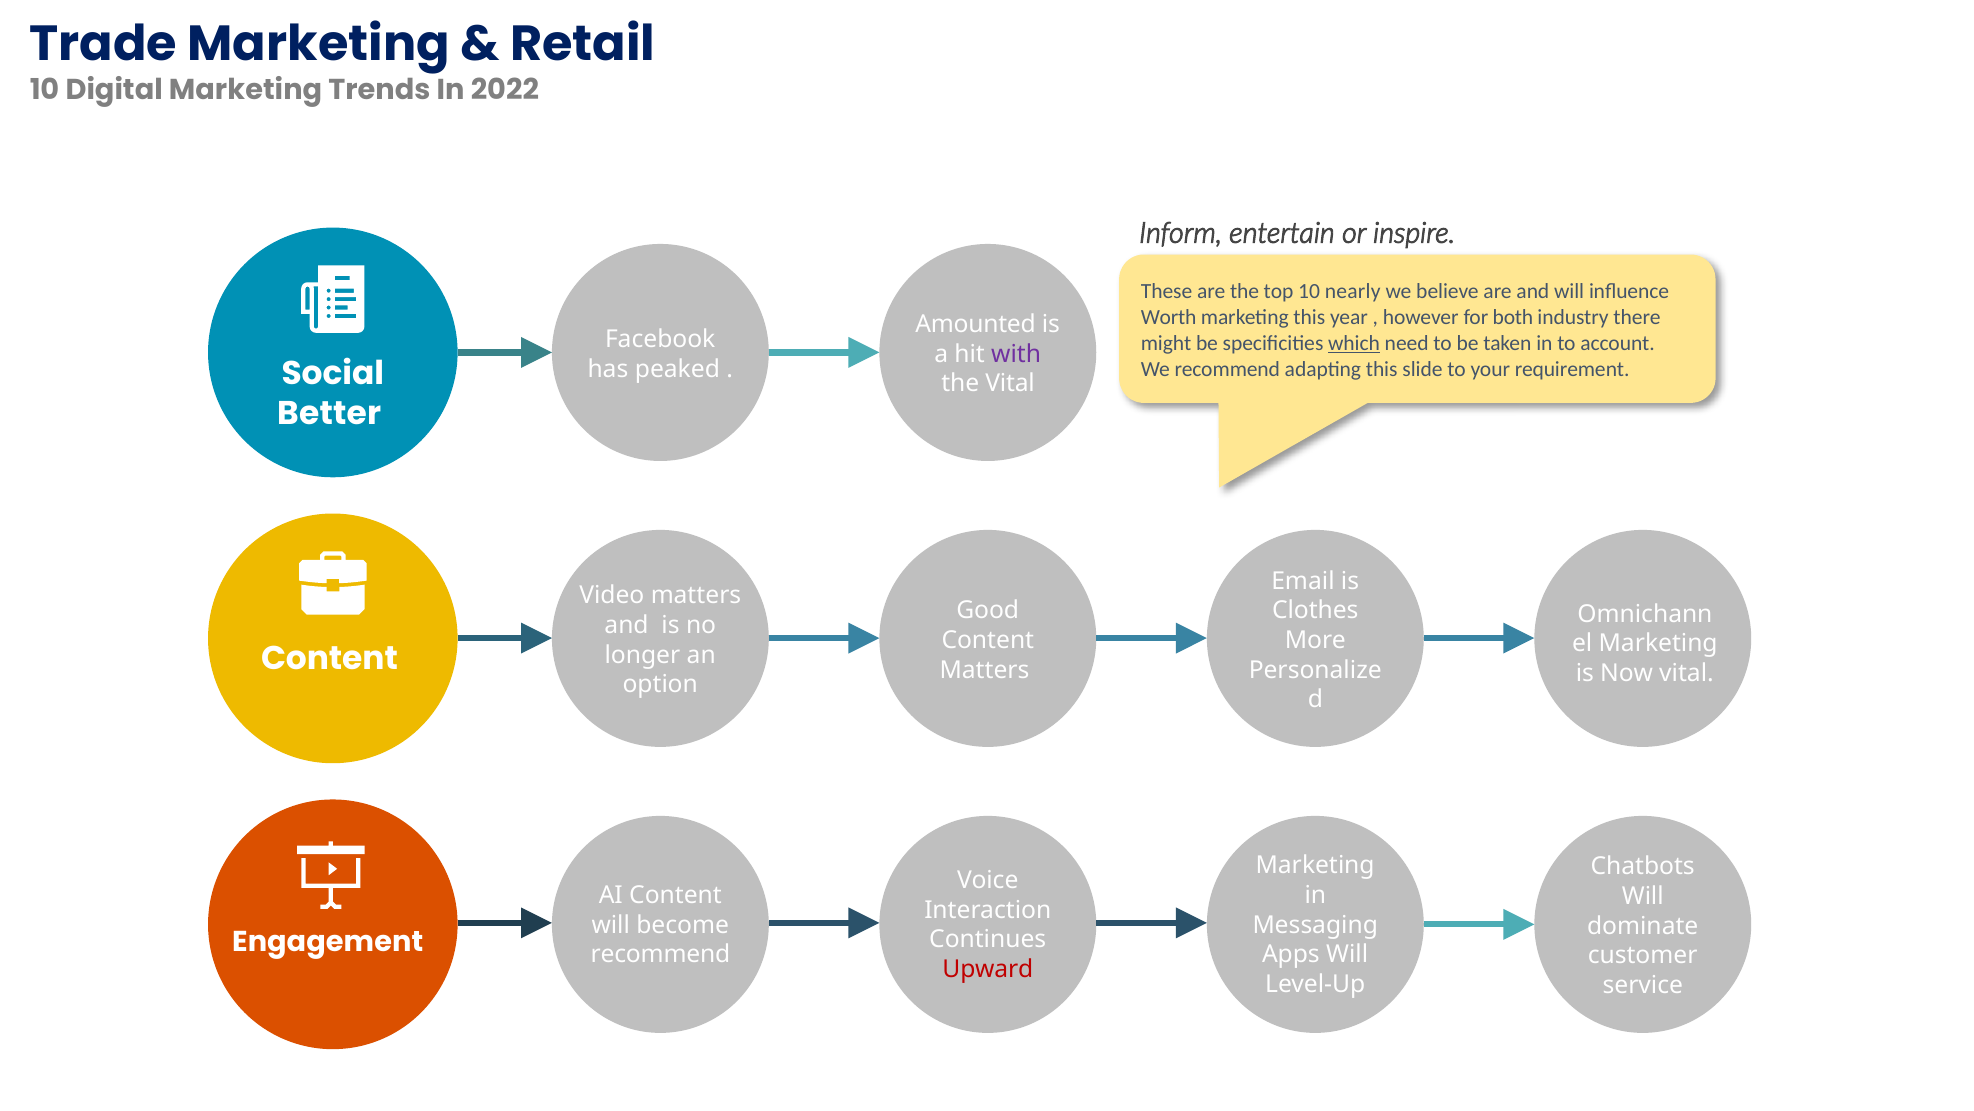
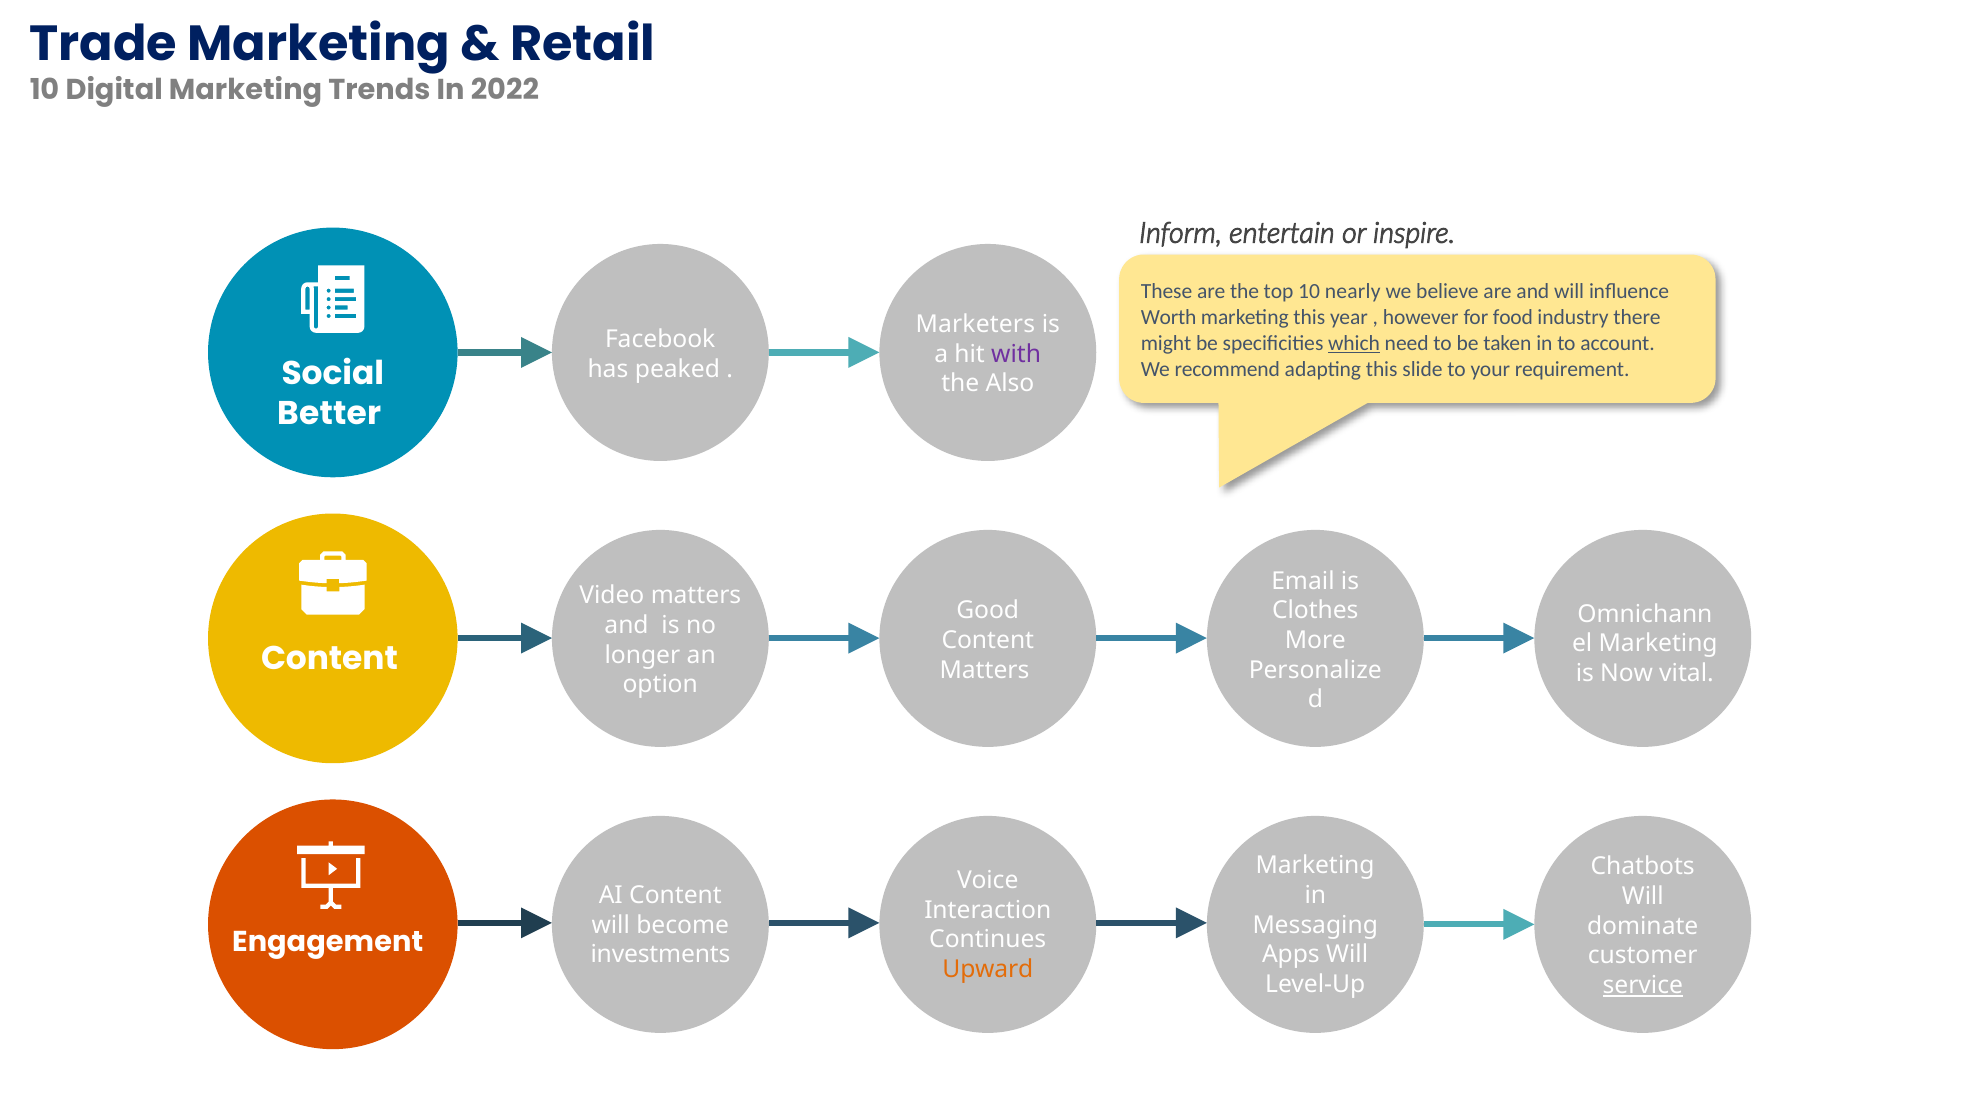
both: both -> food
Amounted: Amounted -> Marketers
the Vital: Vital -> Also
recommend at (660, 954): recommend -> investments
Upward colour: red -> orange
service underline: none -> present
